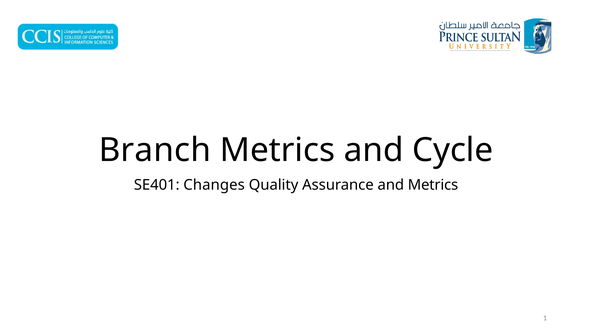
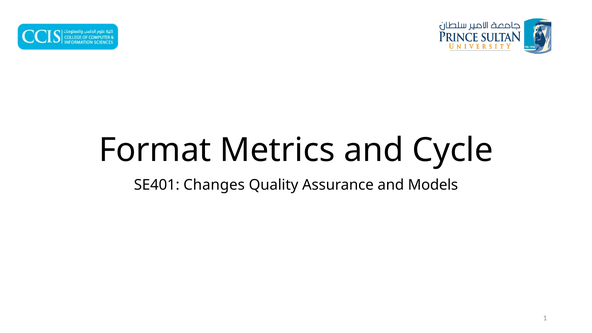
Branch: Branch -> Format
and Metrics: Metrics -> Models
